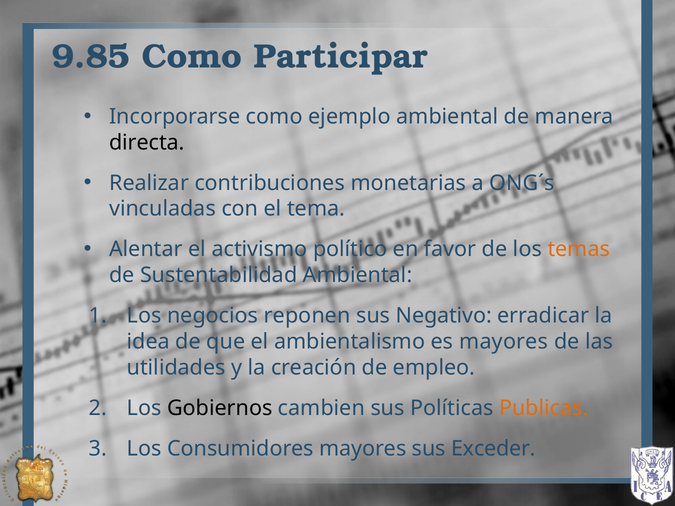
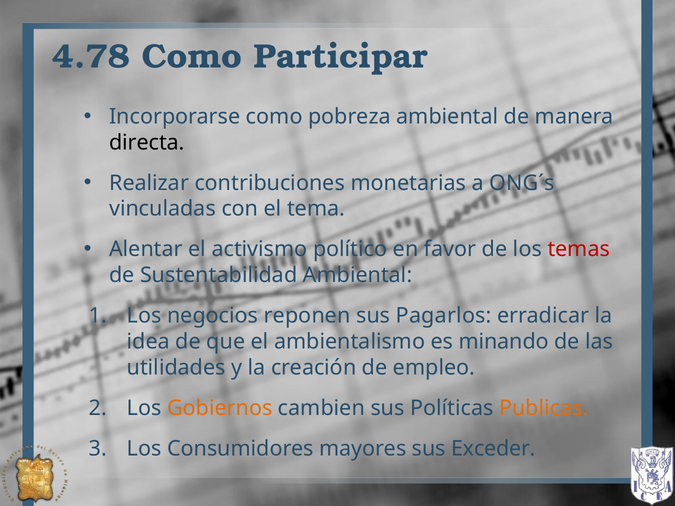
9.85: 9.85 -> 4.78
ejemplo: ejemplo -> pobreza
temas colour: orange -> red
Negativo: Negativo -> Pagarlos
es mayores: mayores -> minando
Gobiernos colour: black -> orange
